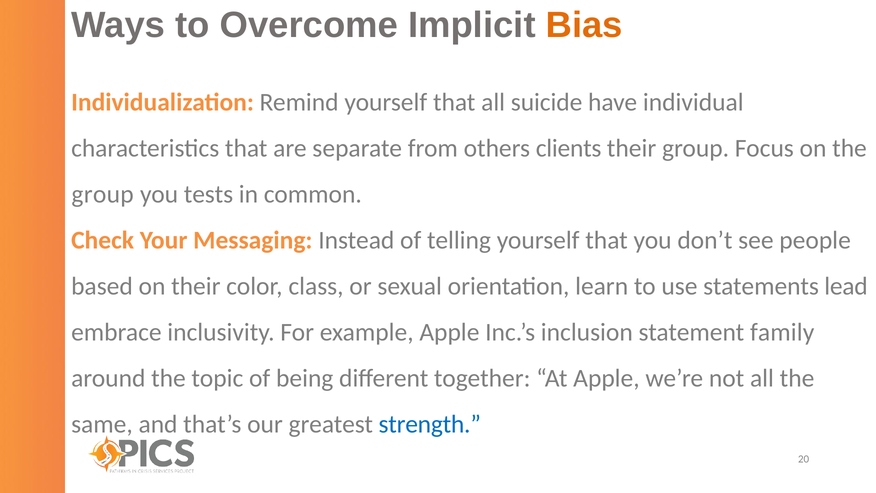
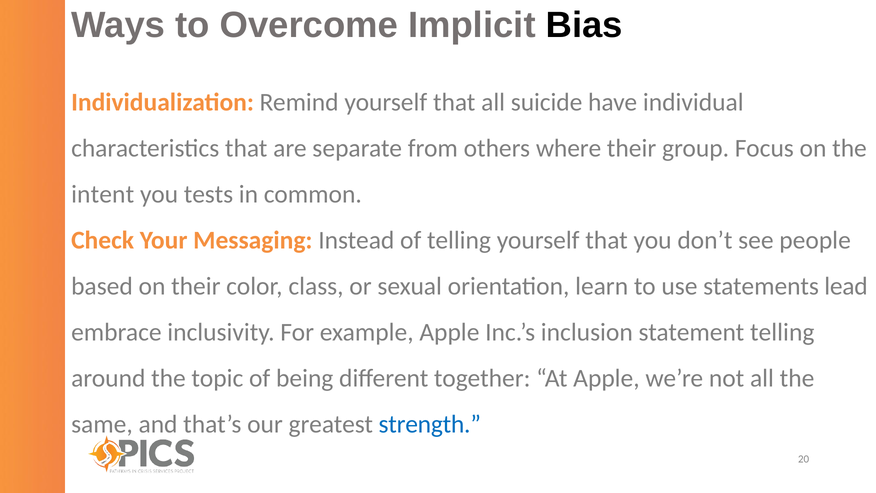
Bias colour: orange -> black
clients: clients -> where
group at (103, 194): group -> intent
statement family: family -> telling
